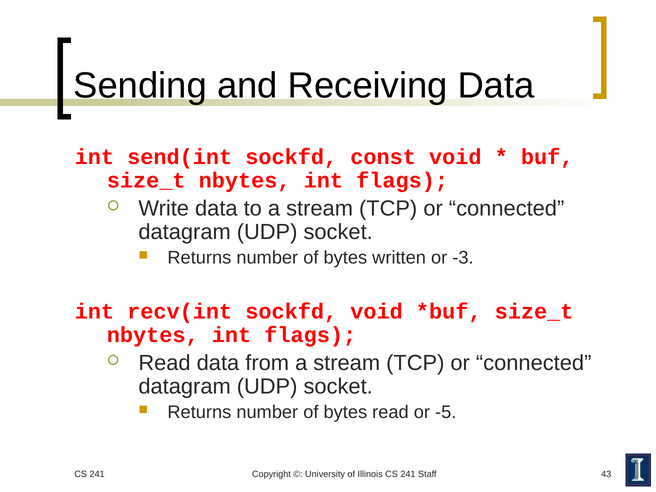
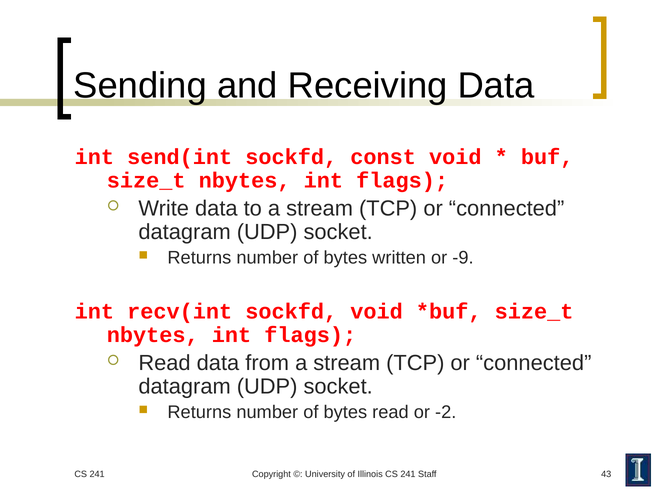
-3: -3 -> -9
-5: -5 -> -2
